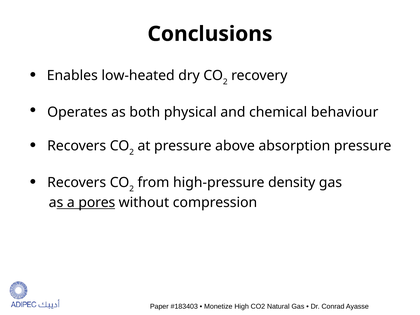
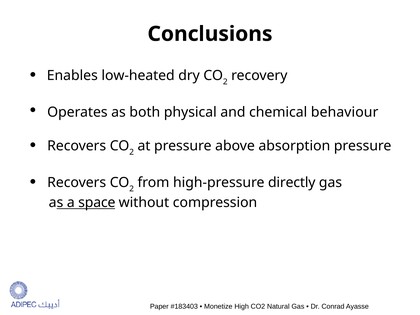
density: density -> directly
pores: pores -> space
